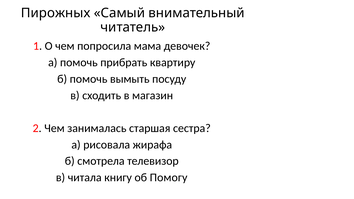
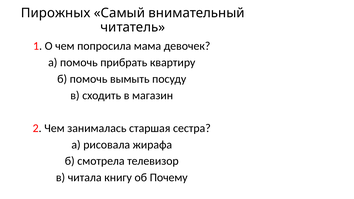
Помогу: Помогу -> Почему
